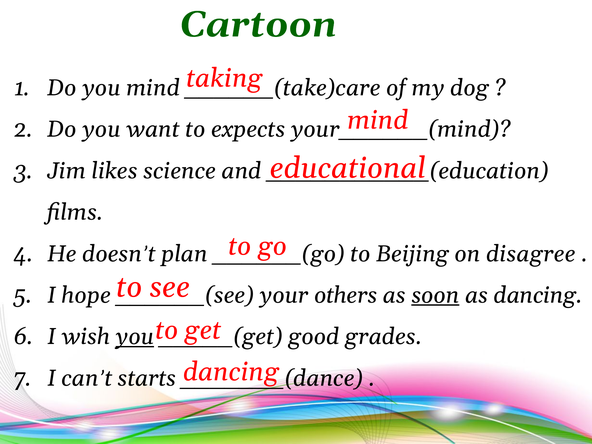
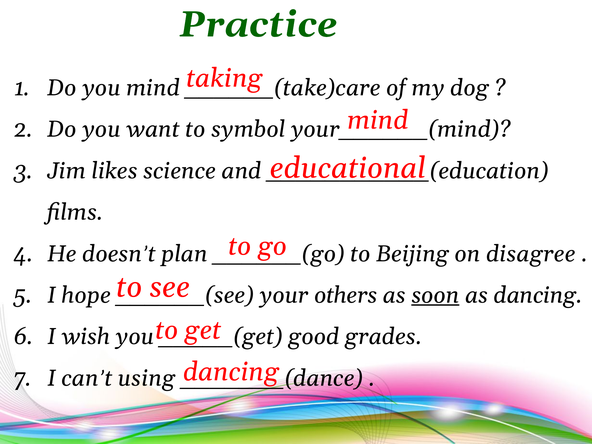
Cartoon: Cartoon -> Practice
expects: expects -> symbol
you at (135, 337) underline: present -> none
starts: starts -> using
